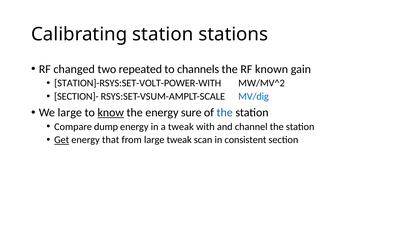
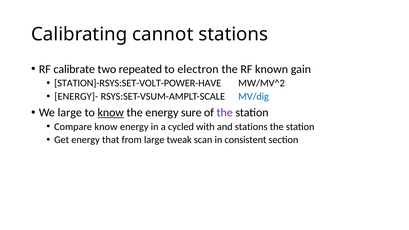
Calibrating station: station -> cannot
changed: changed -> calibrate
channels: channels -> electron
STATION]-RSYS:SET-VOLT-POWER-WITH: STATION]-RSYS:SET-VOLT-POWER-WITH -> STATION]-RSYS:SET-VOLT-POWER-HAVE
SECTION]-: SECTION]- -> ENERGY]-
the at (225, 113) colour: blue -> purple
Compare dump: dump -> know
a tweak: tweak -> cycled
and channel: channel -> stations
Get underline: present -> none
